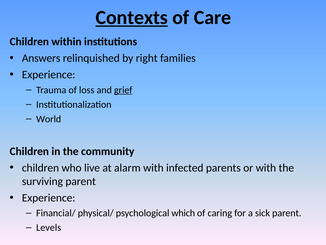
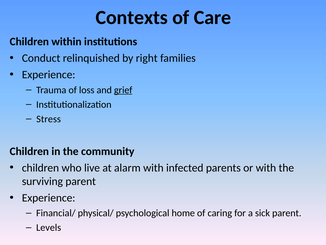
Contexts underline: present -> none
Answers: Answers -> Conduct
World: World -> Stress
which: which -> home
